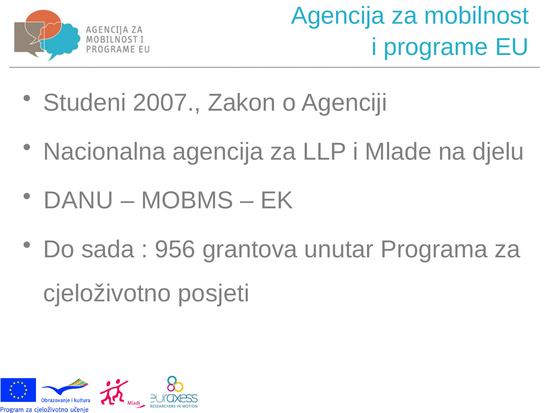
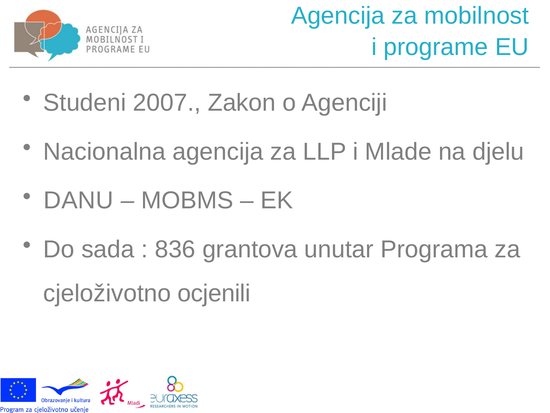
956: 956 -> 836
posjeti: posjeti -> ocjenili
